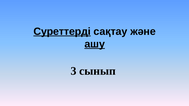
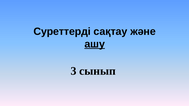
Суреттерді underline: present -> none
